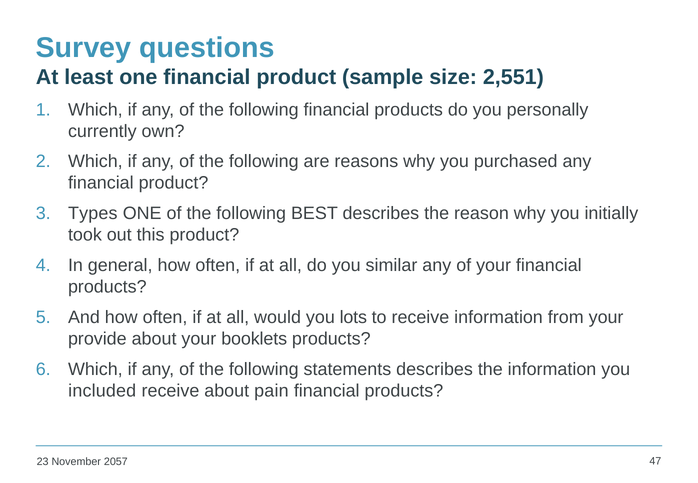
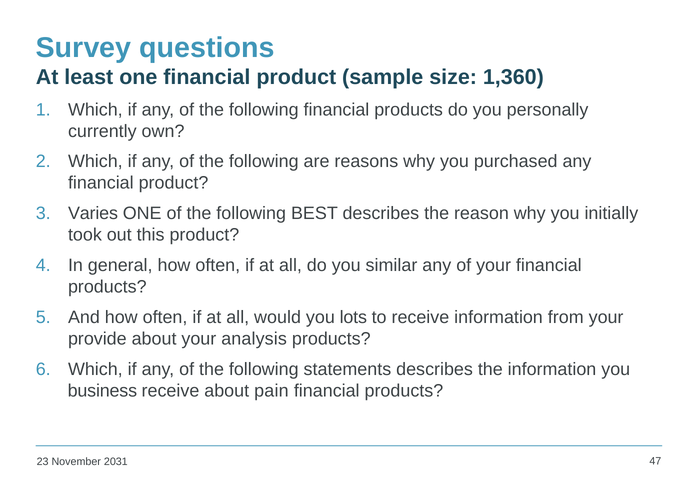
2,551: 2,551 -> 1,360
Types: Types -> Varies
booklets: booklets -> analysis
included: included -> business
2057: 2057 -> 2031
